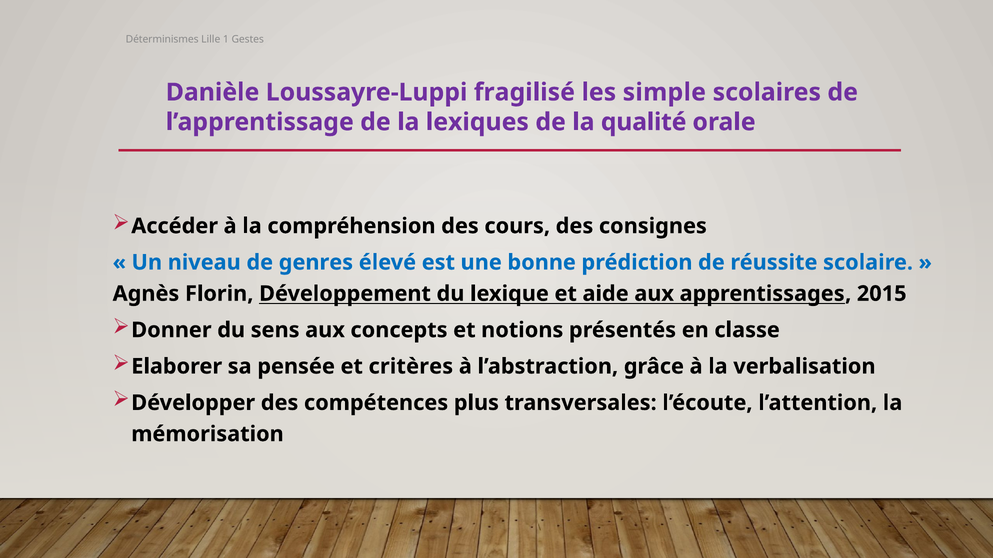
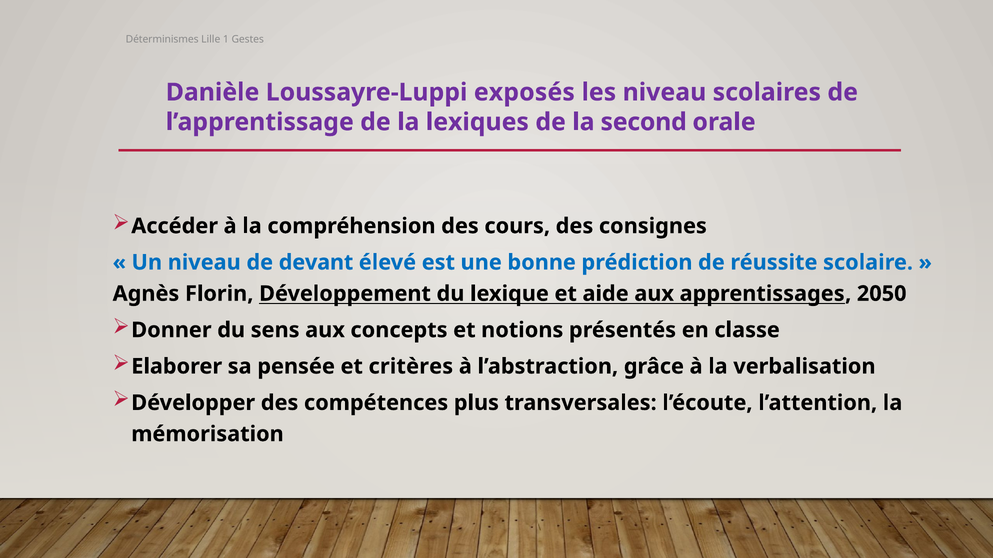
fragilisé: fragilisé -> exposés
les simple: simple -> niveau
qualité: qualité -> second
genres: genres -> devant
2015: 2015 -> 2050
